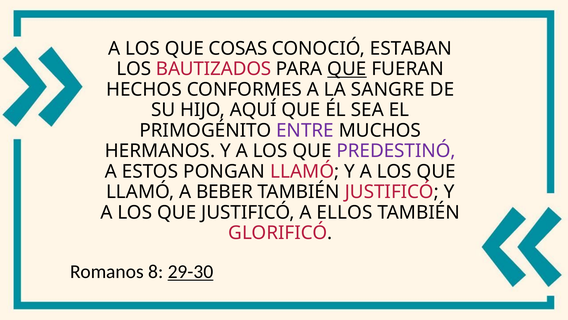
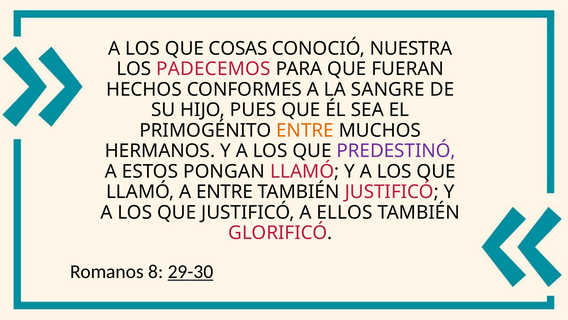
ESTABAN: ESTABAN -> NUESTRA
BAUTIZADOS: BAUTIZADOS -> PADECEMOS
QUE at (347, 69) underline: present -> none
AQUÍ: AQUÍ -> PUES
ENTRE at (305, 130) colour: purple -> orange
A BEBER: BEBER -> ENTRE
